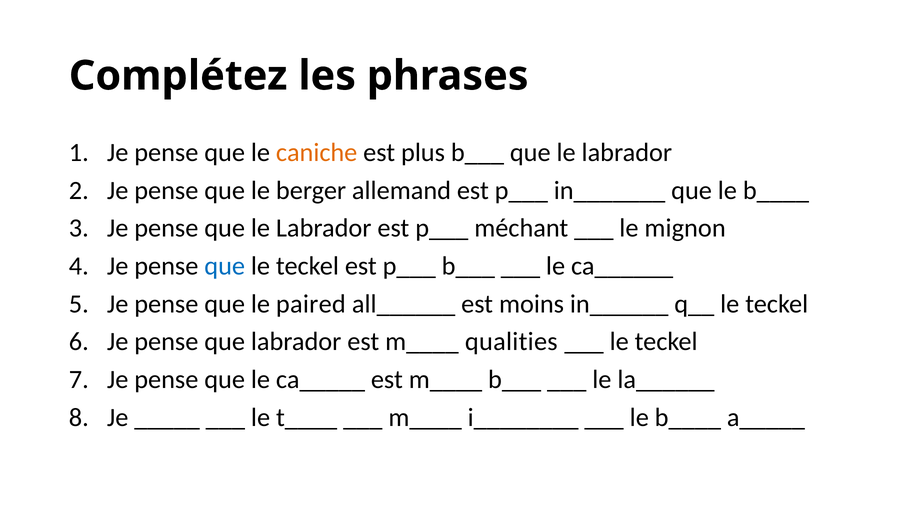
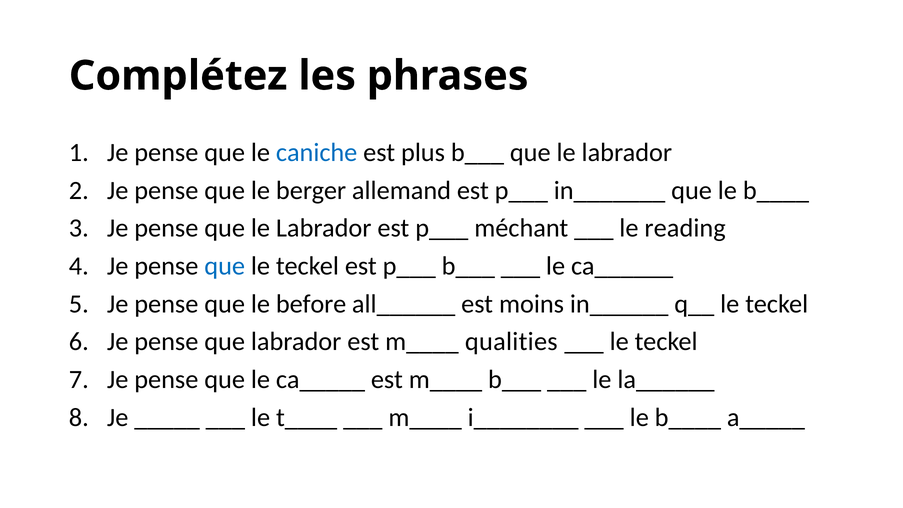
caniche colour: orange -> blue
mignon: mignon -> reading
paired: paired -> before
